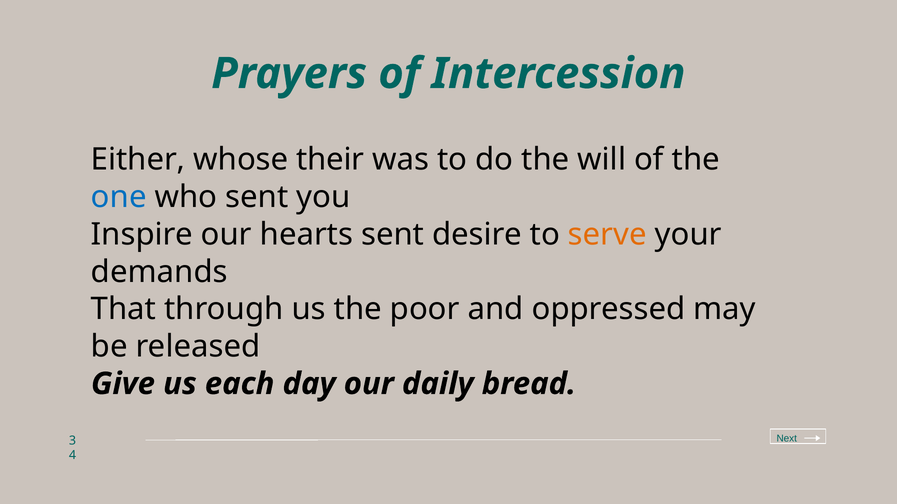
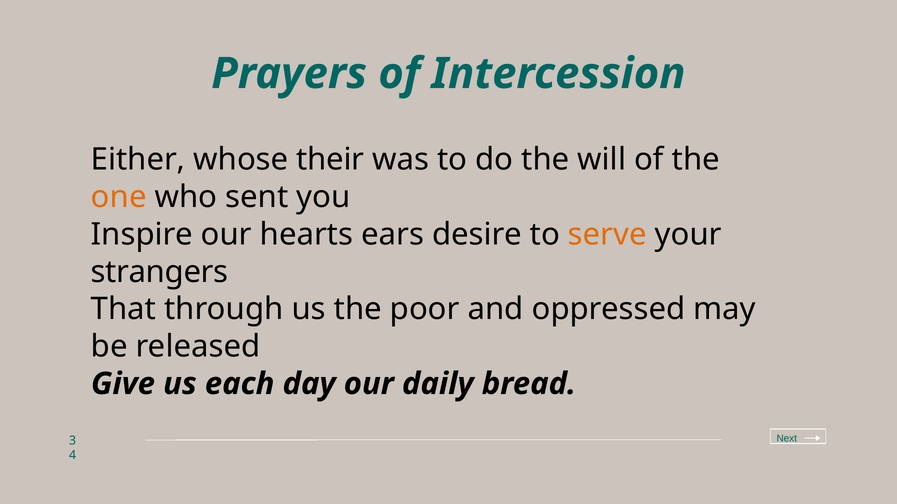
one colour: blue -> orange
hearts sent: sent -> ears
demands: demands -> strangers
